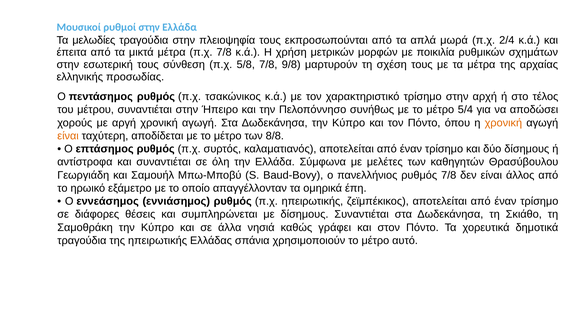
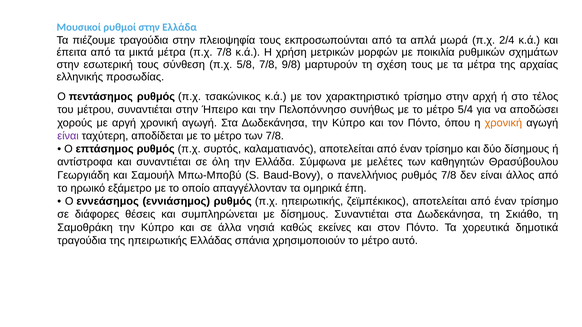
μελωδίες: μελωδίες -> πιέζουμε
είναι at (68, 136) colour: orange -> purple
των 8/8: 8/8 -> 7/8
γράφει: γράφει -> εκείνες
